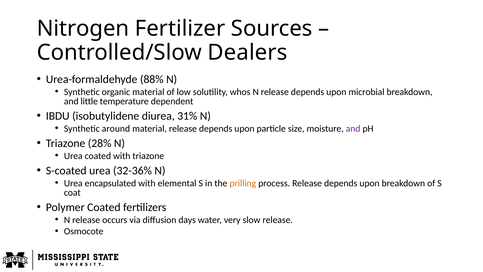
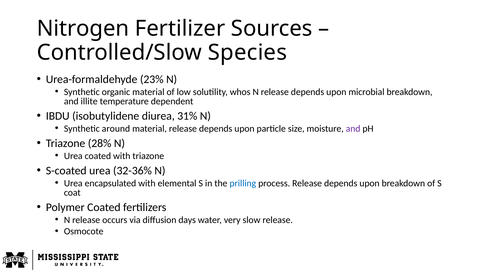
Dealers: Dealers -> Species
88%: 88% -> 23%
little: little -> illite
prilling colour: orange -> blue
